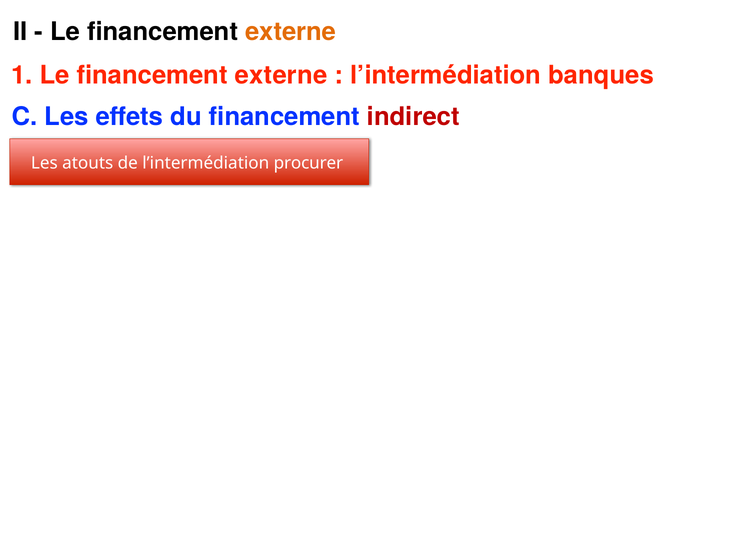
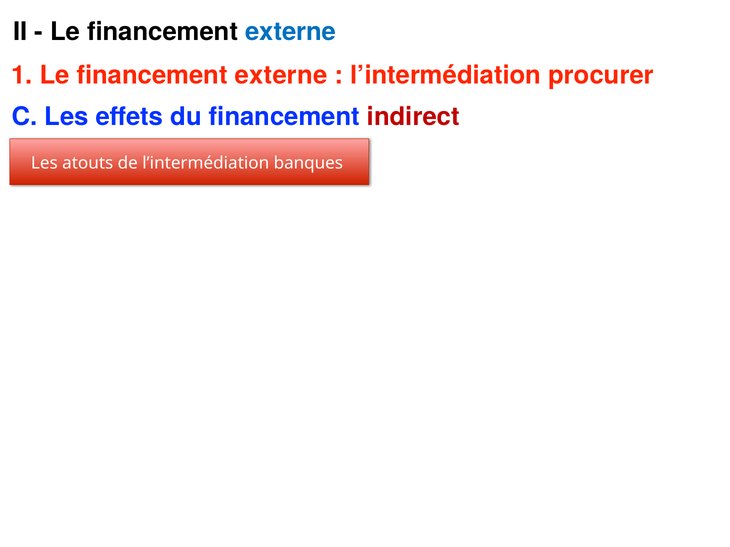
externe at (291, 32) colour: orange -> blue
banques: banques -> procurer
procurer: procurer -> banques
